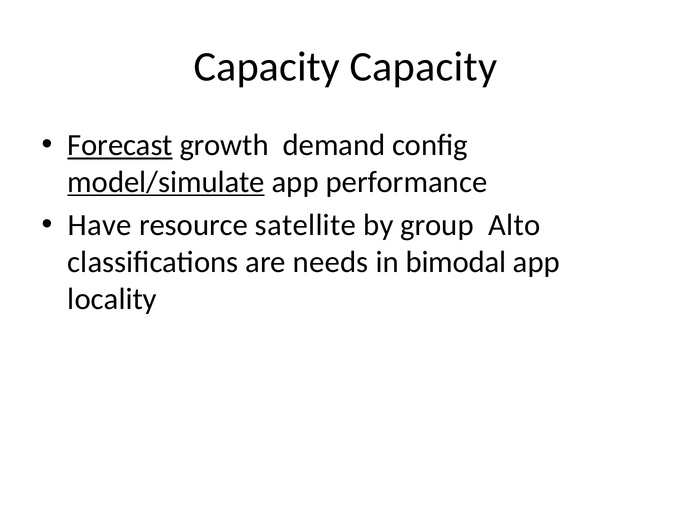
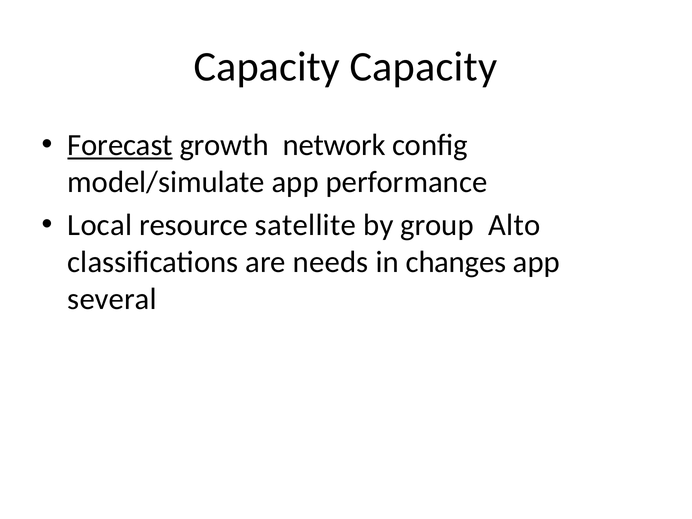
demand: demand -> network
model/simulate underline: present -> none
Have: Have -> Local
bimodal: bimodal -> changes
locality: locality -> several
